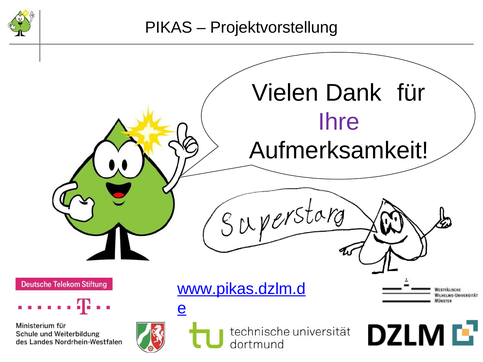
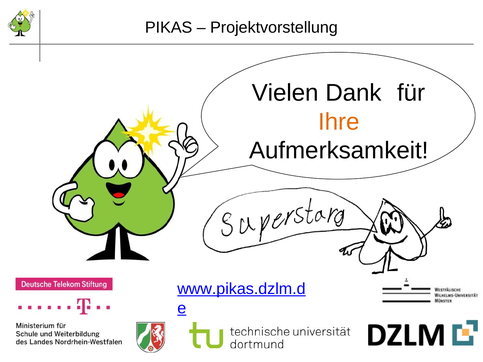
Ihre colour: purple -> orange
